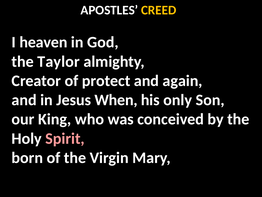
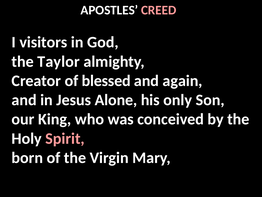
CREED colour: yellow -> pink
heaven: heaven -> visitors
protect: protect -> blessed
When: When -> Alone
